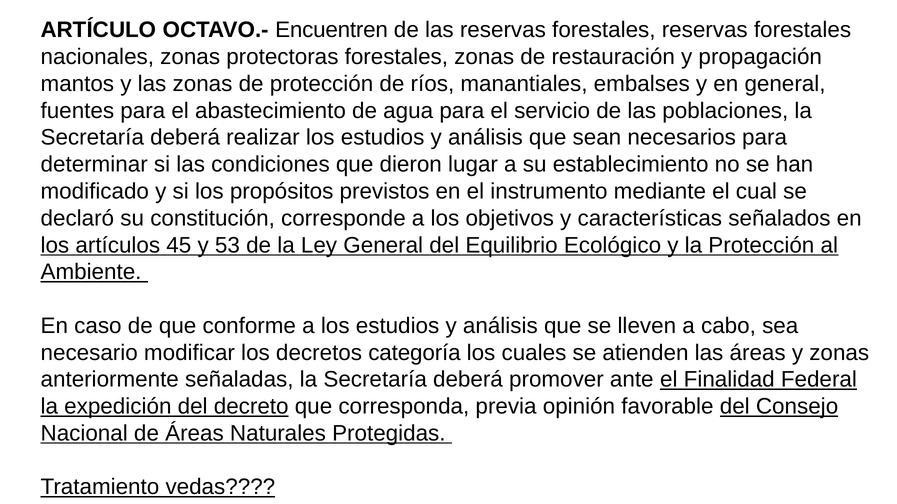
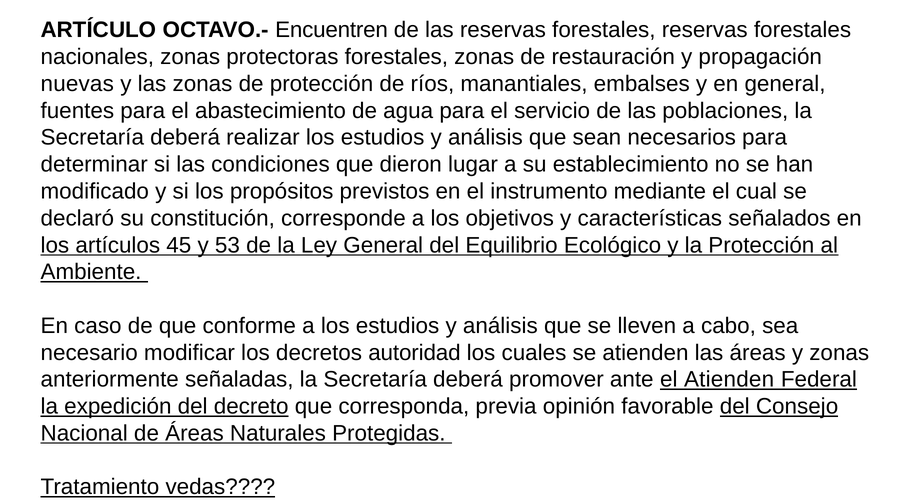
mantos: mantos -> nuevas
categoría: categoría -> autoridad
el Finalidad: Finalidad -> Atienden
